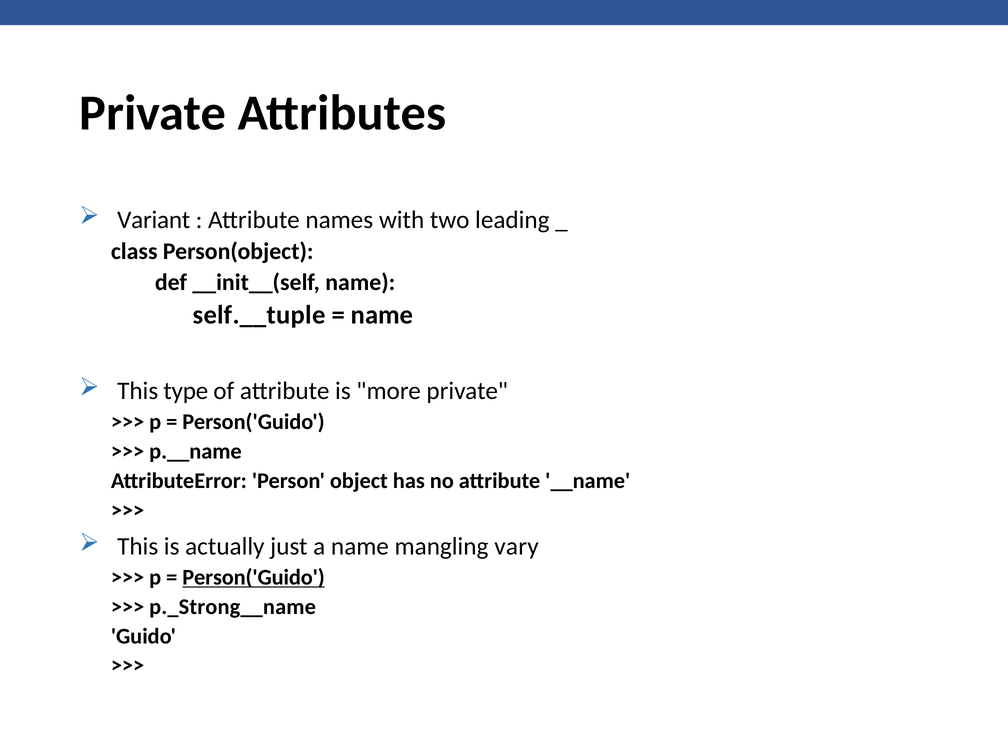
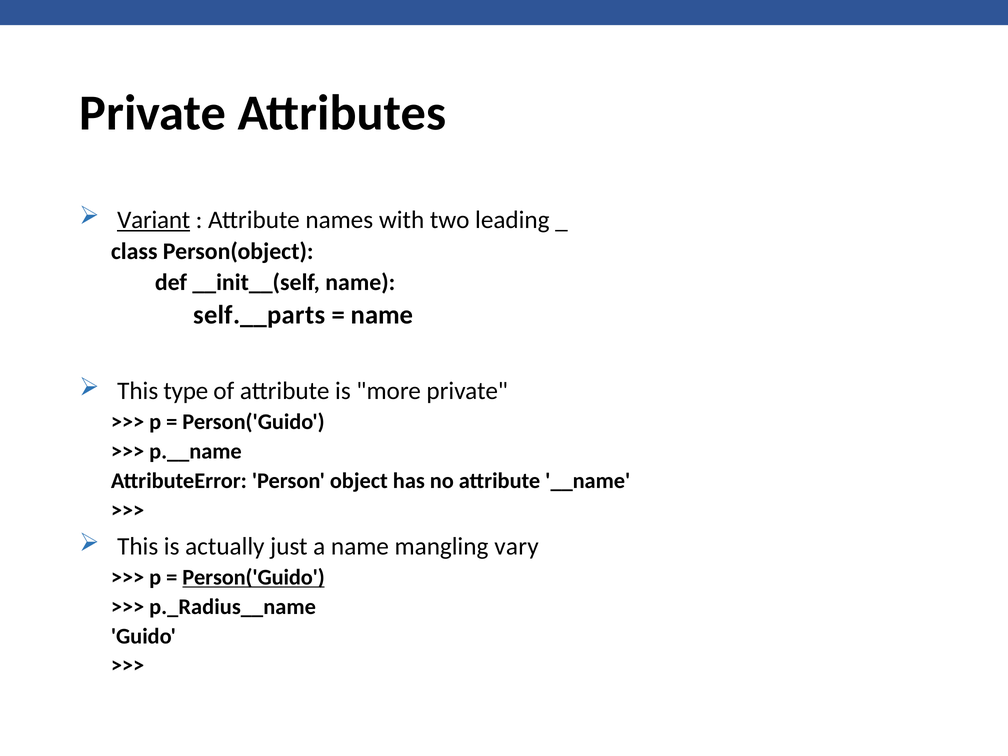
Variant underline: none -> present
self.__tuple: self.__tuple -> self.__parts
p._Strong__name: p._Strong__name -> p._Radius__name
